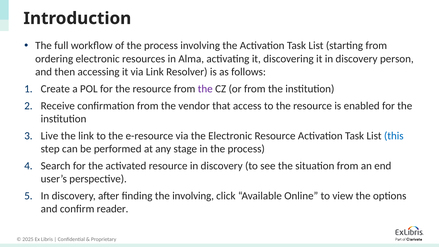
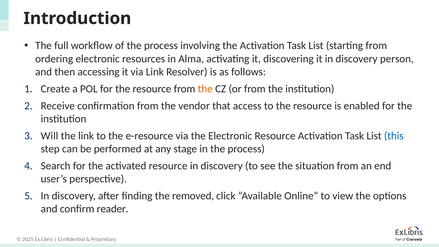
the at (205, 89) colour: purple -> orange
Live: Live -> Will
the involving: involving -> removed
